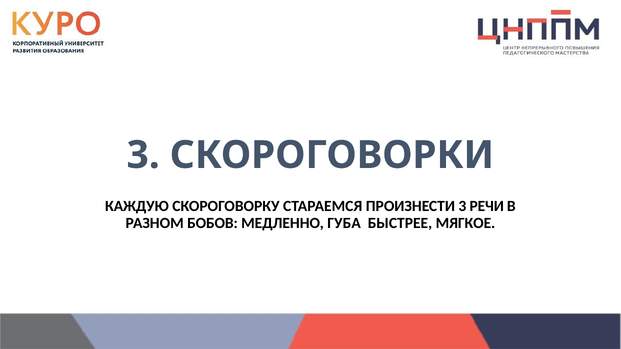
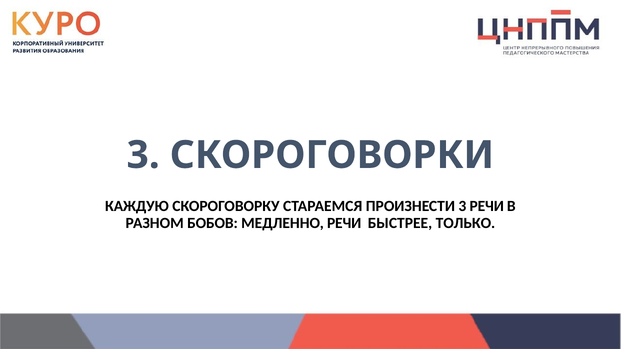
МЕДЛЕННО ГУБА: ГУБА -> РЕЧИ
МЯГКОЕ: МЯГКОЕ -> ТОЛЬКО
